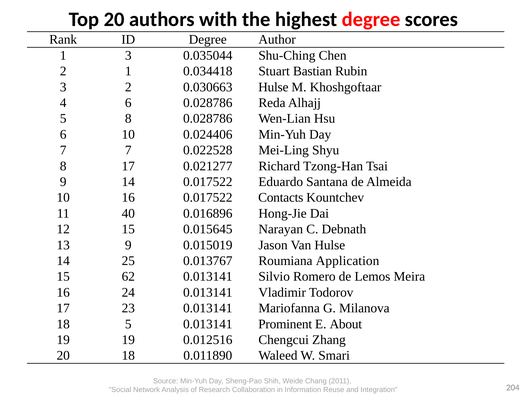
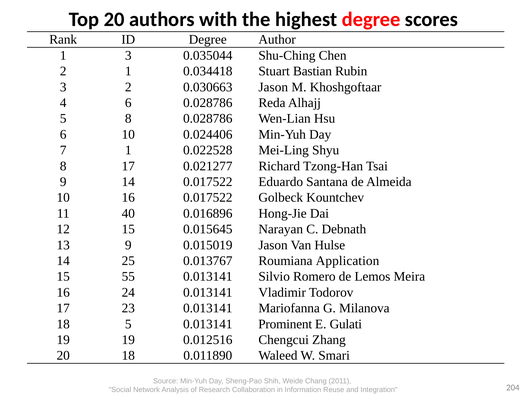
0.030663 Hulse: Hulse -> Jason
7 7: 7 -> 1
Contacts: Contacts -> Golbeck
62: 62 -> 55
About: About -> Gulati
